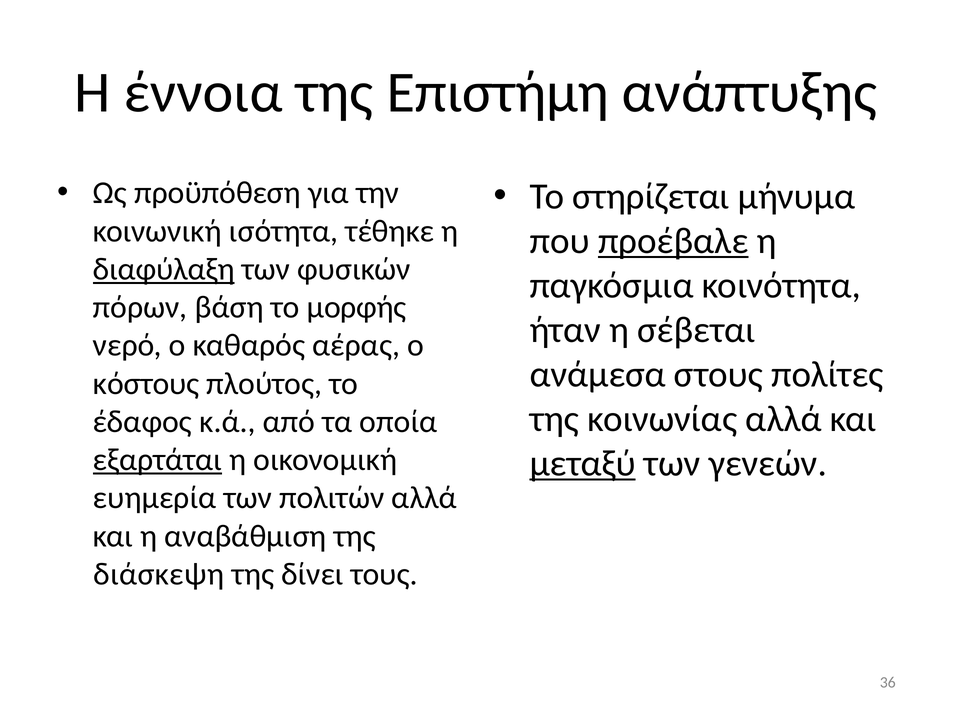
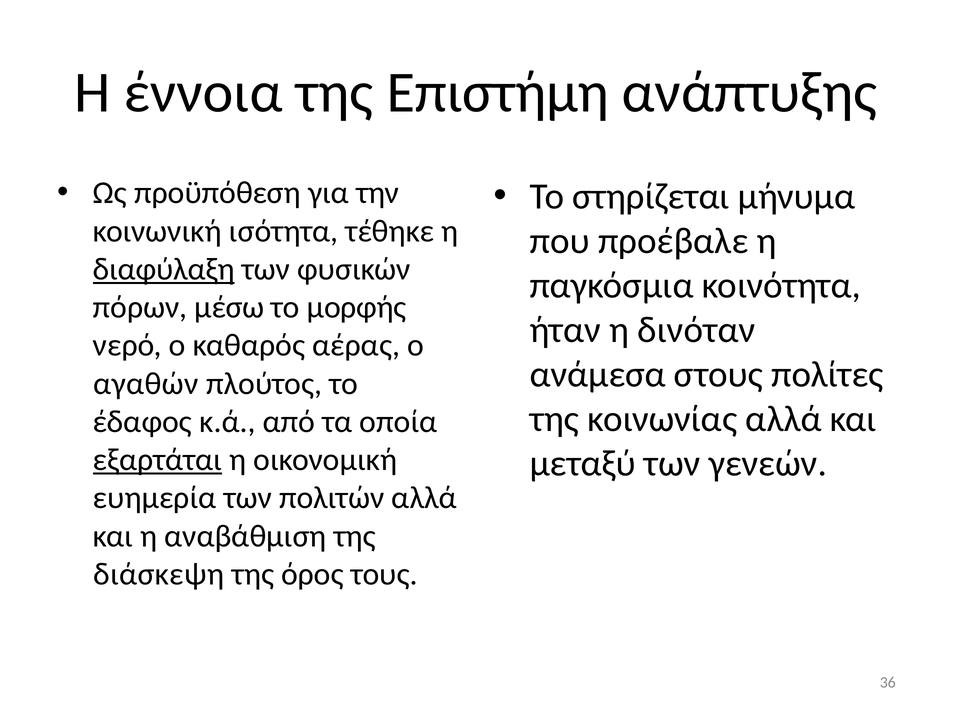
προέβαλε underline: present -> none
βάση: βάση -> μέσω
σέβεται: σέβεται -> δινόταν
κόστους: κόστους -> αγαθών
μεταξύ underline: present -> none
δίνει: δίνει -> όρος
